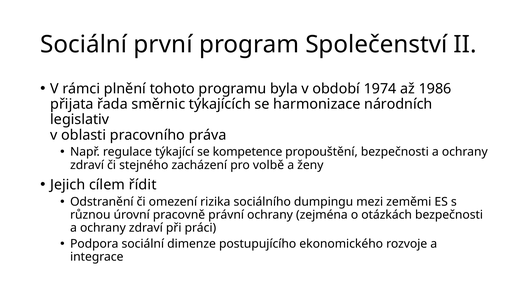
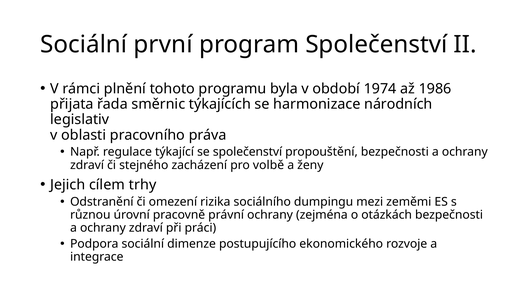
se kompetence: kompetence -> společenství
řídit: řídit -> trhy
